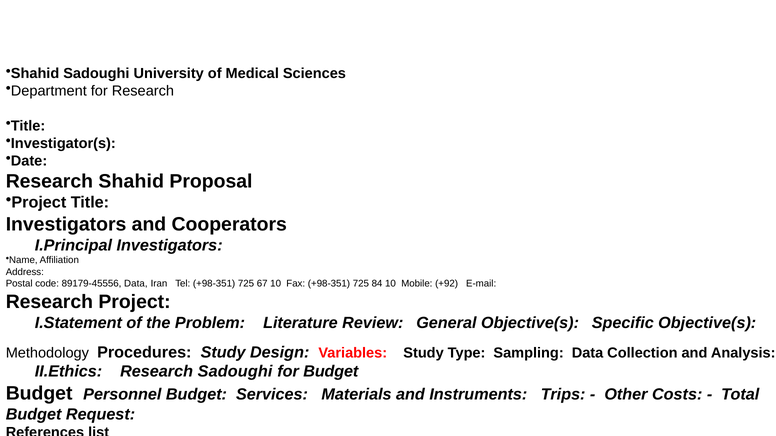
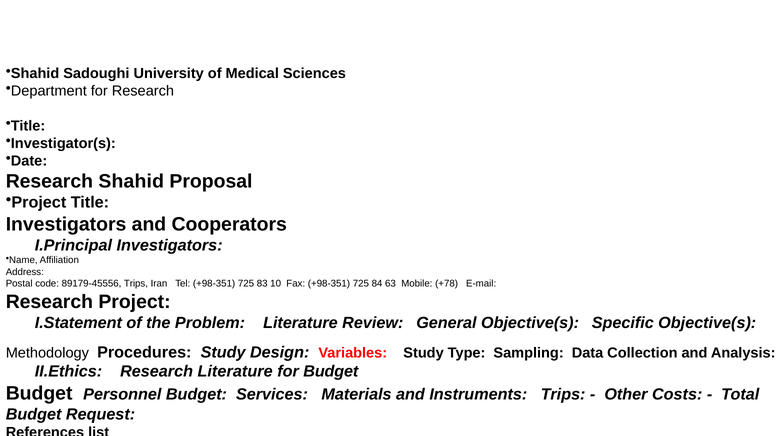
89179-45556 Data: Data -> Trips
67: 67 -> 83
84 10: 10 -> 63
+92: +92 -> +78
Research Sadoughi: Sadoughi -> Literature
